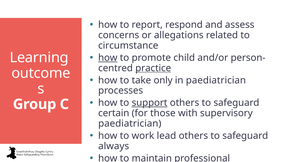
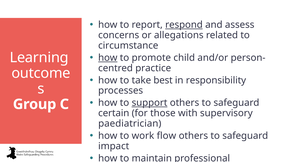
respond underline: none -> present
practice underline: present -> none
only: only -> best
in paediatrician: paediatrician -> responsibility
lead: lead -> flow
always: always -> impact
